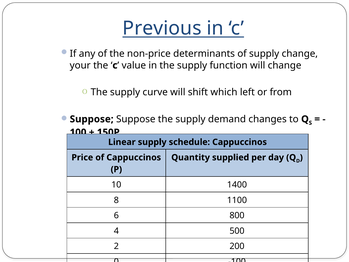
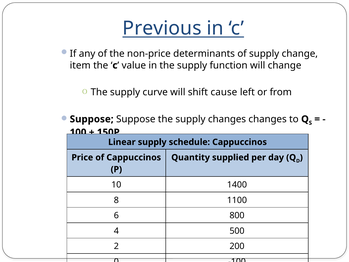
your: your -> item
which: which -> cause
supply demand: demand -> changes
